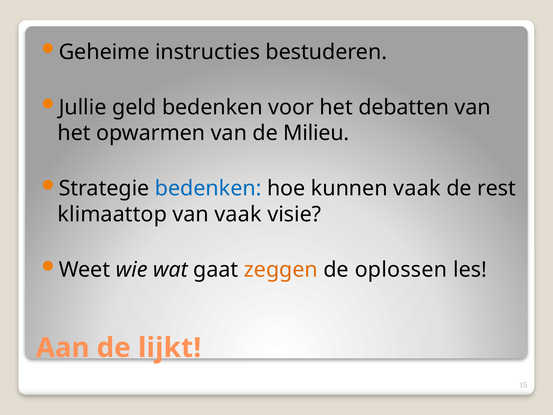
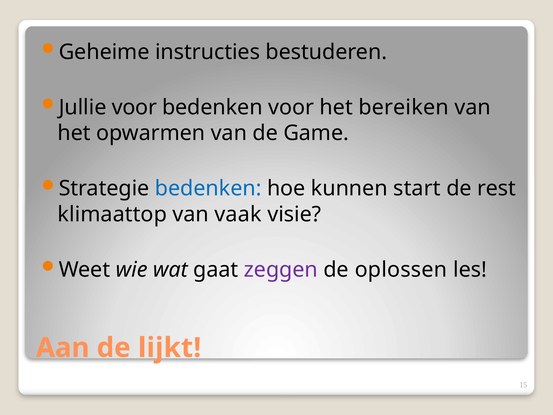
Jullie geld: geld -> voor
debatten: debatten -> bereiken
Milieu: Milieu -> Game
kunnen vaak: vaak -> start
zeggen colour: orange -> purple
